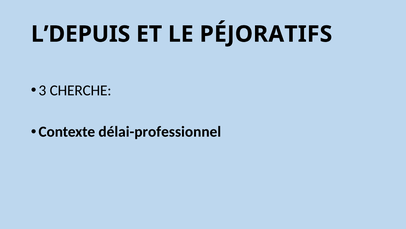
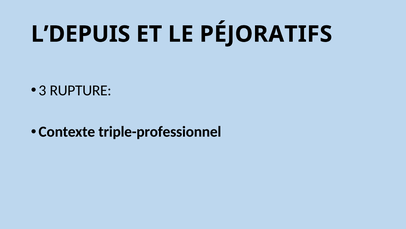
CHERCHE: CHERCHE -> RUPTURE
délai-professionnel: délai-professionnel -> triple-professionnel
